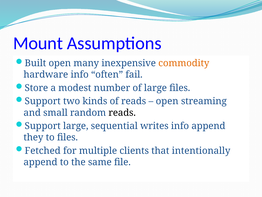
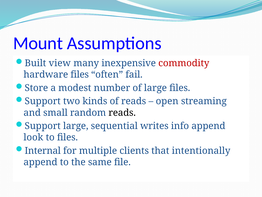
Built open: open -> view
commodity colour: orange -> red
hardware info: info -> files
they: they -> look
Fetched: Fetched -> Internal
